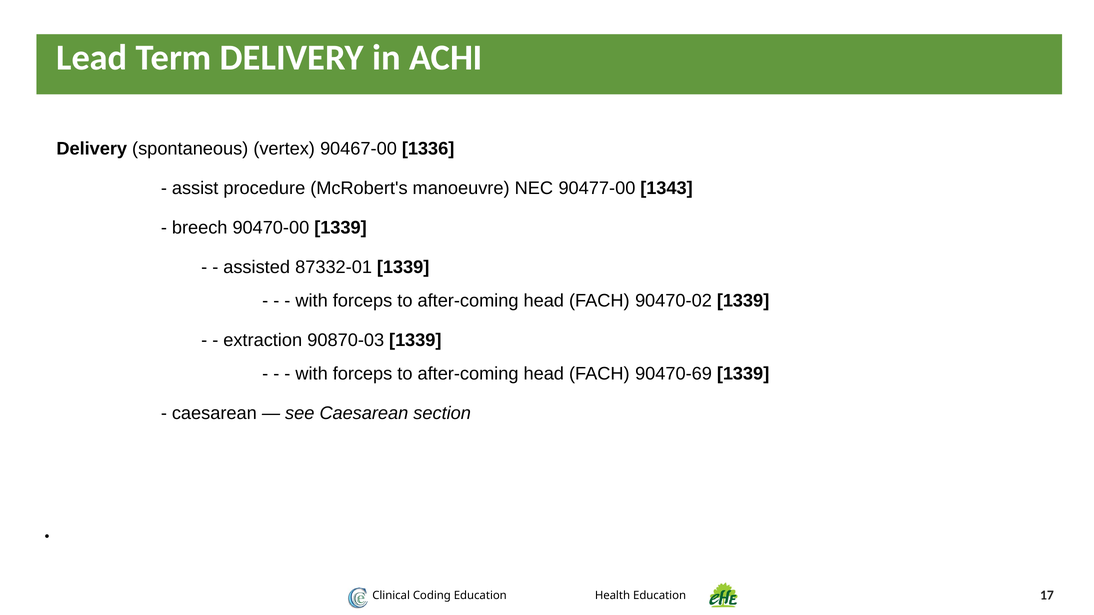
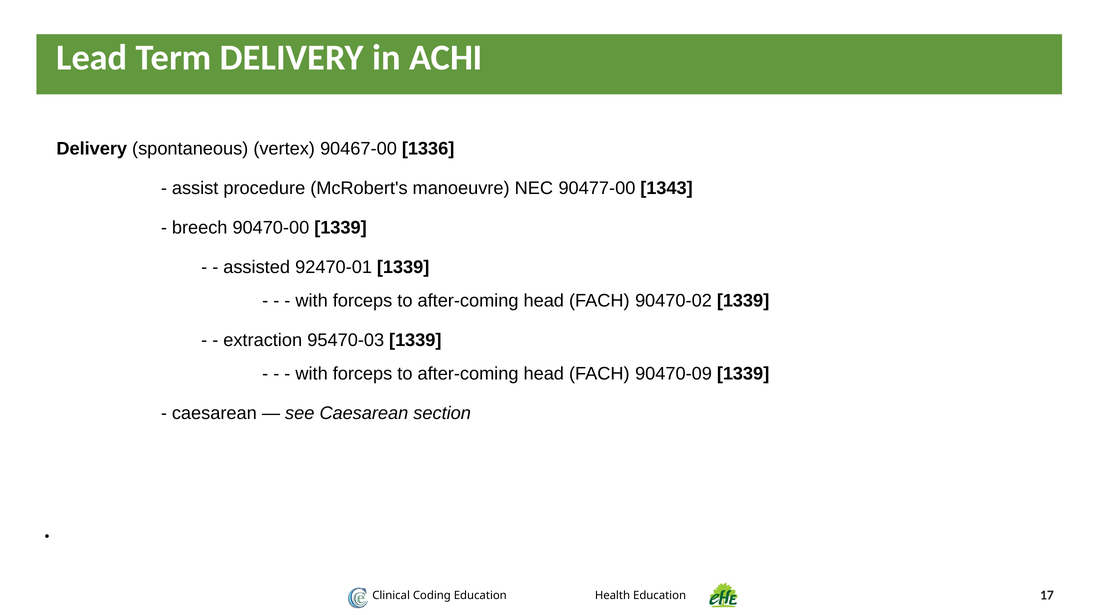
87332-01: 87332-01 -> 92470-01
90870-03: 90870-03 -> 95470-03
90470-69: 90470-69 -> 90470-09
